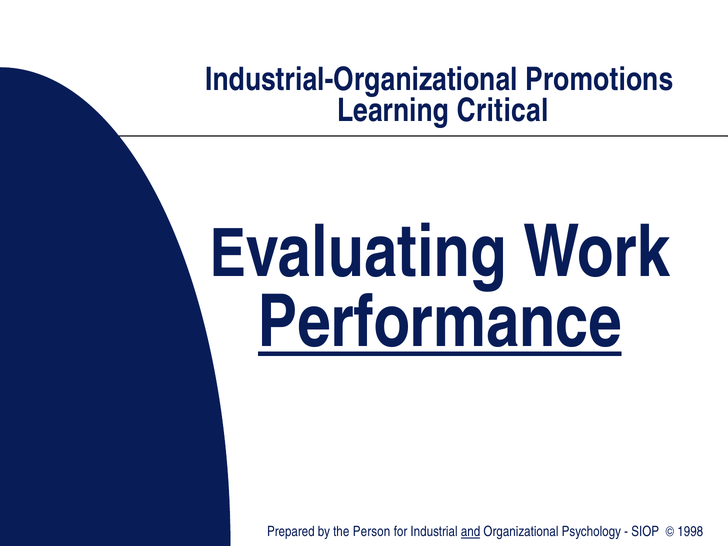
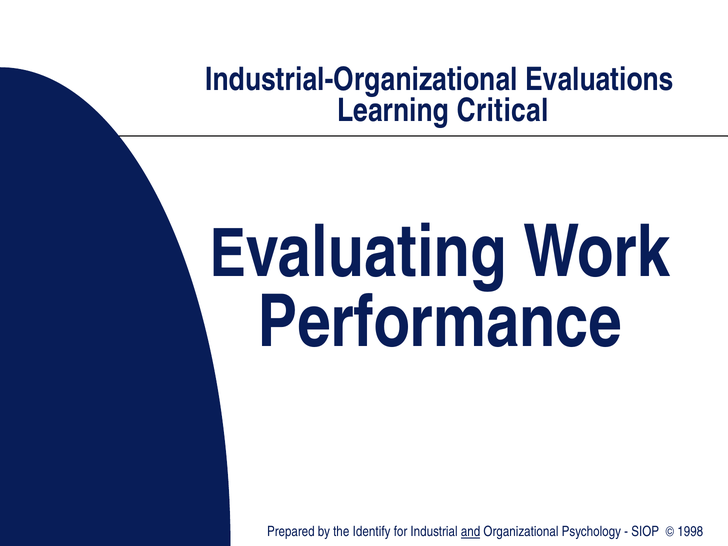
Promotions: Promotions -> Evaluations
Performance underline: present -> none
Person: Person -> Identify
